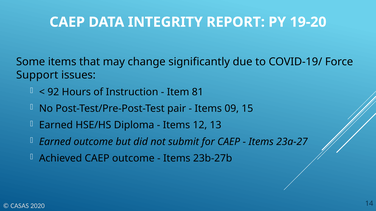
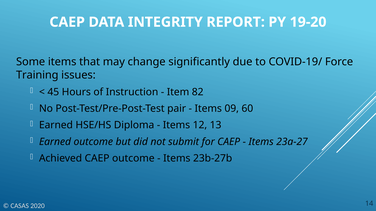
Support: Support -> Training
92: 92 -> 45
81: 81 -> 82
15: 15 -> 60
